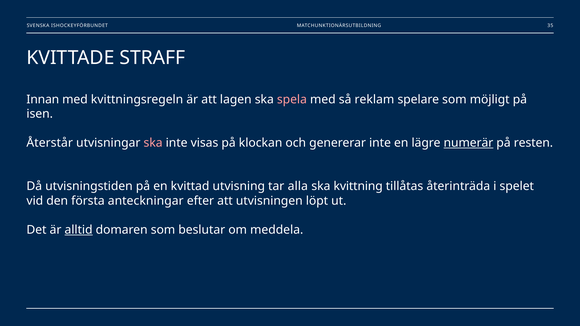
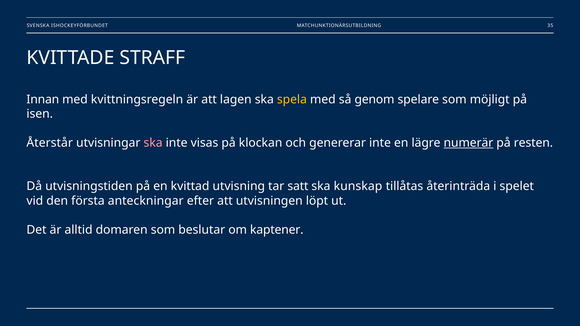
spela colour: pink -> yellow
reklam: reklam -> genom
alla: alla -> satt
kvittning: kvittning -> kunskap
alltid underline: present -> none
meddela: meddela -> kaptener
